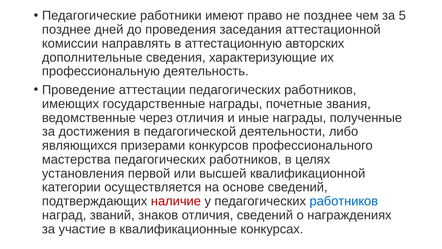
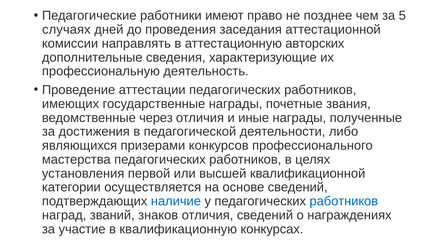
позднее at (66, 30): позднее -> случаях
наличие colour: red -> blue
квалификационные: квалификационные -> квалификационную
